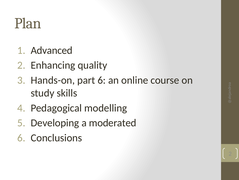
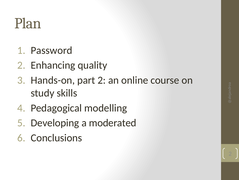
Advanced: Advanced -> Password
part 6: 6 -> 2
